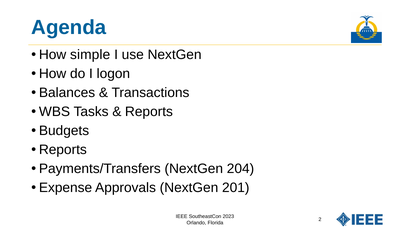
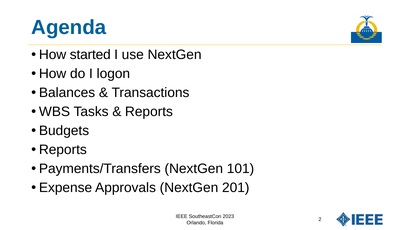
simple: simple -> started
204: 204 -> 101
